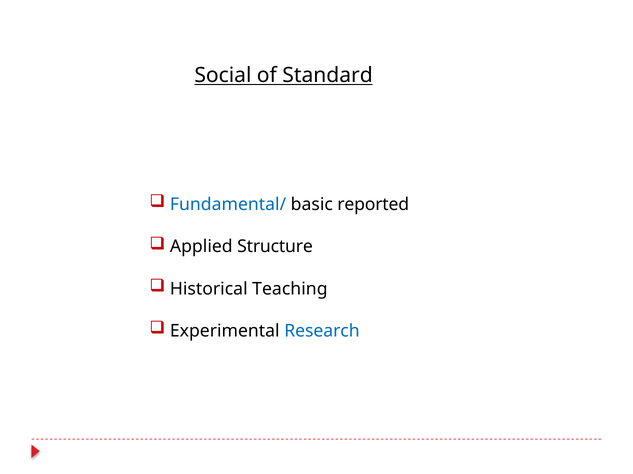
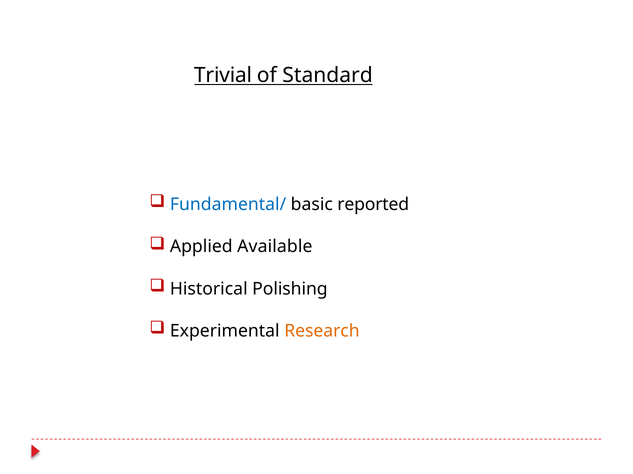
Social: Social -> Trivial
Structure: Structure -> Available
Teaching: Teaching -> Polishing
Research colour: blue -> orange
